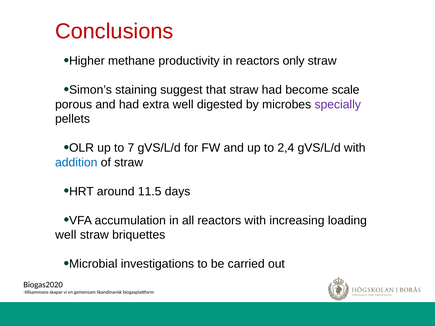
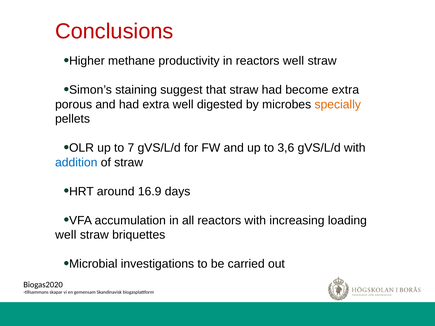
reactors only: only -> well
become scale: scale -> extra
specially colour: purple -> orange
2,4: 2,4 -> 3,6
11.5: 11.5 -> 16.9
